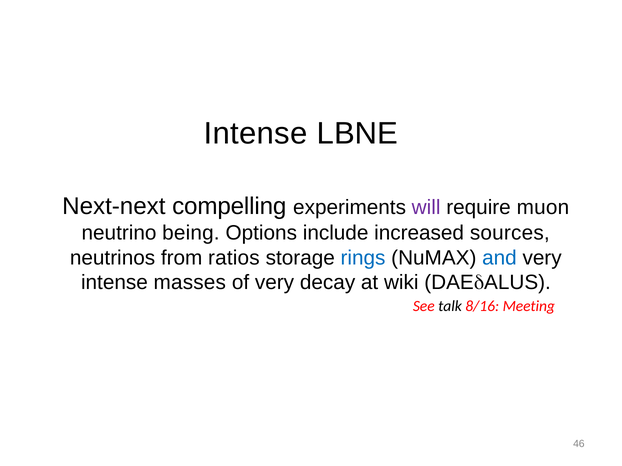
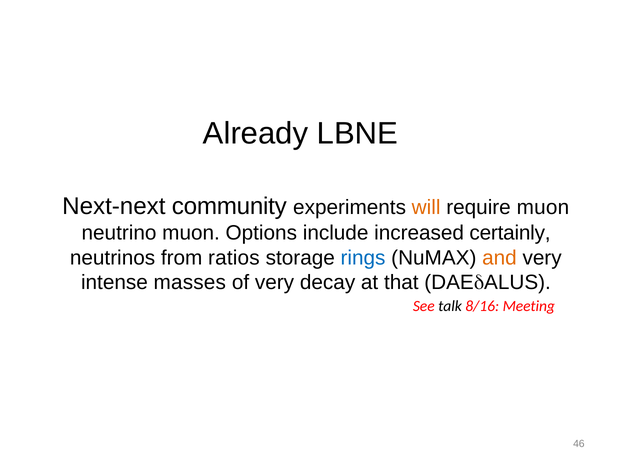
Intense at (255, 134): Intense -> Already
compelling: compelling -> community
will colour: purple -> orange
neutrino being: being -> muon
sources: sources -> certainly
and colour: blue -> orange
wiki: wiki -> that
